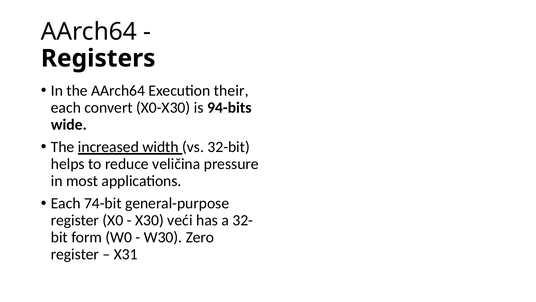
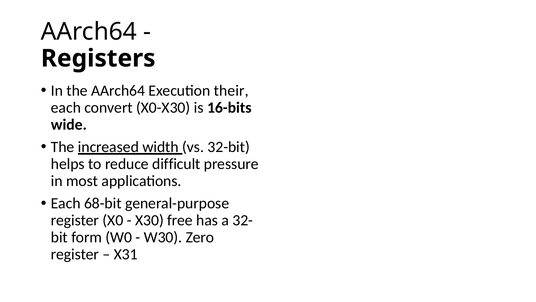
94-bits: 94-bits -> 16-bits
veličina: veličina -> difficult
74-bit: 74-bit -> 68-bit
veći: veći -> free
